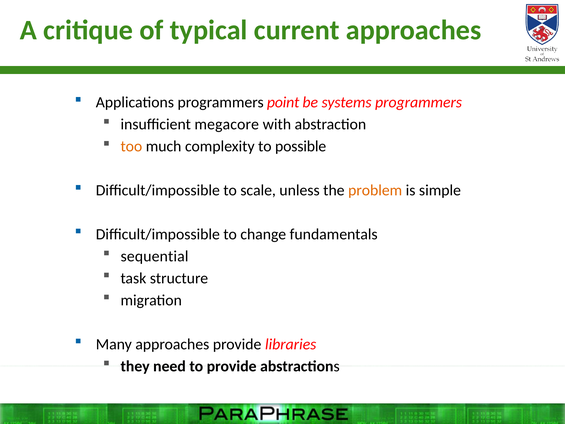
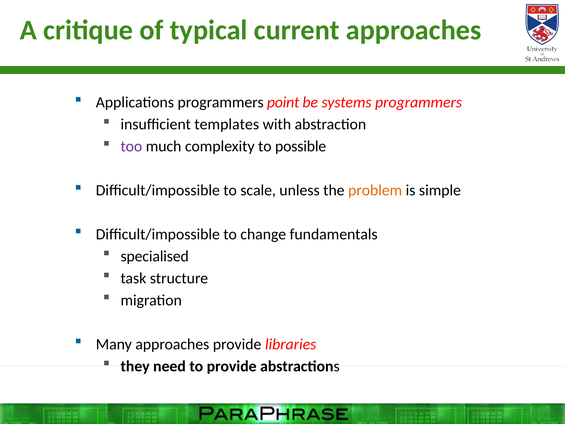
megacore: megacore -> templates
too colour: orange -> purple
sequential: sequential -> specialised
